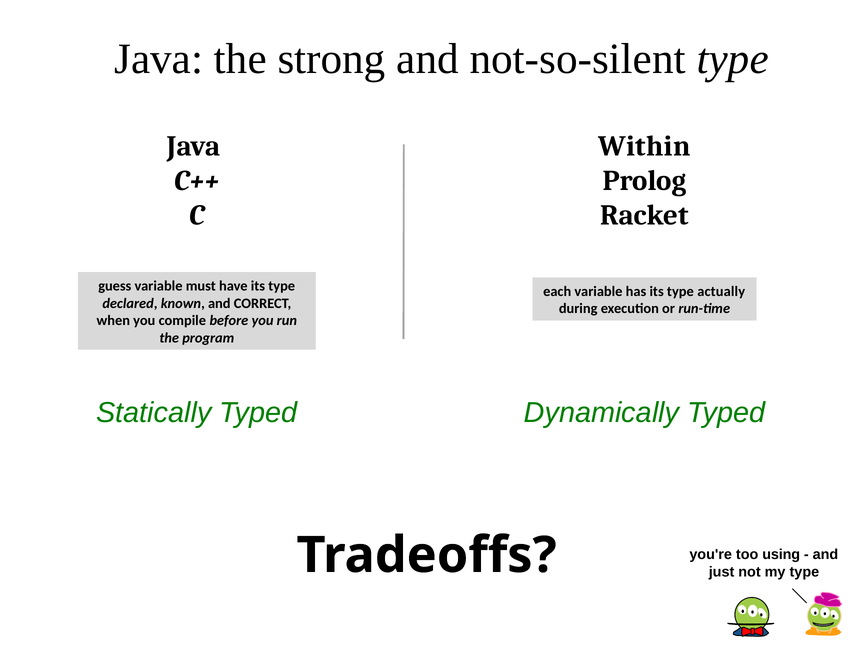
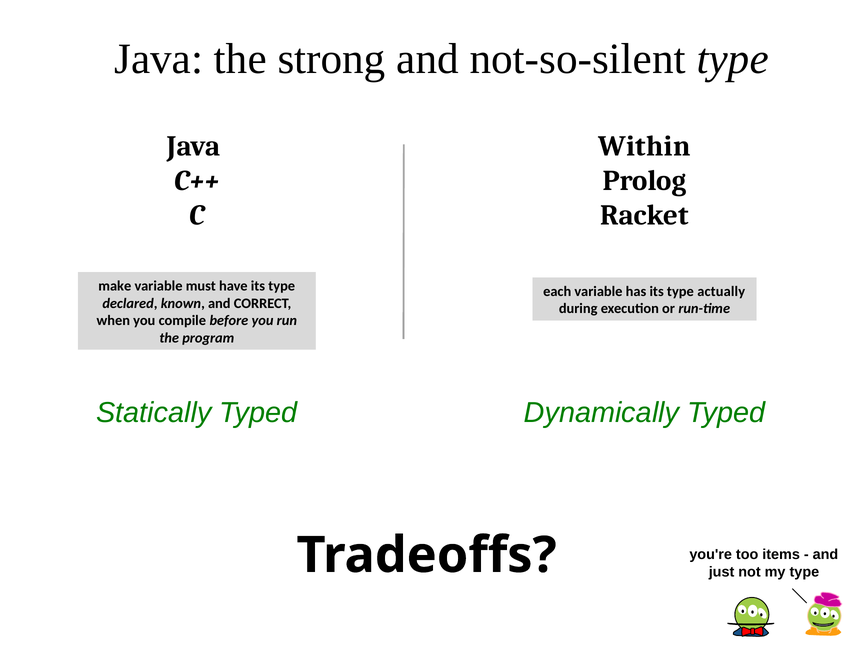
guess: guess -> make
using: using -> items
